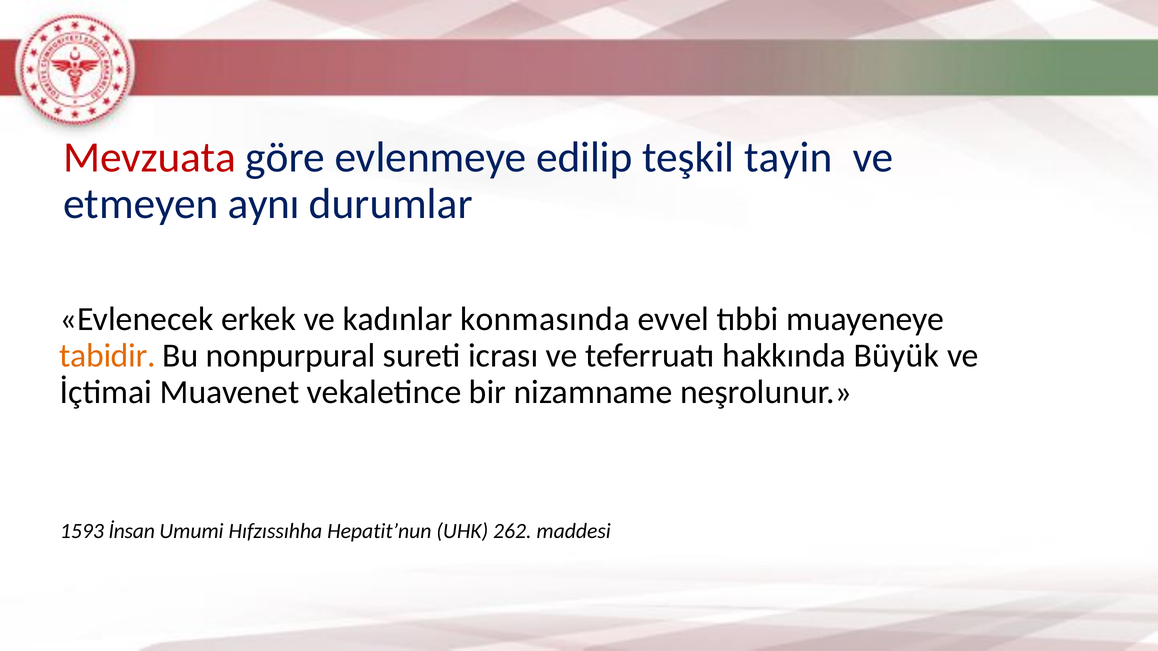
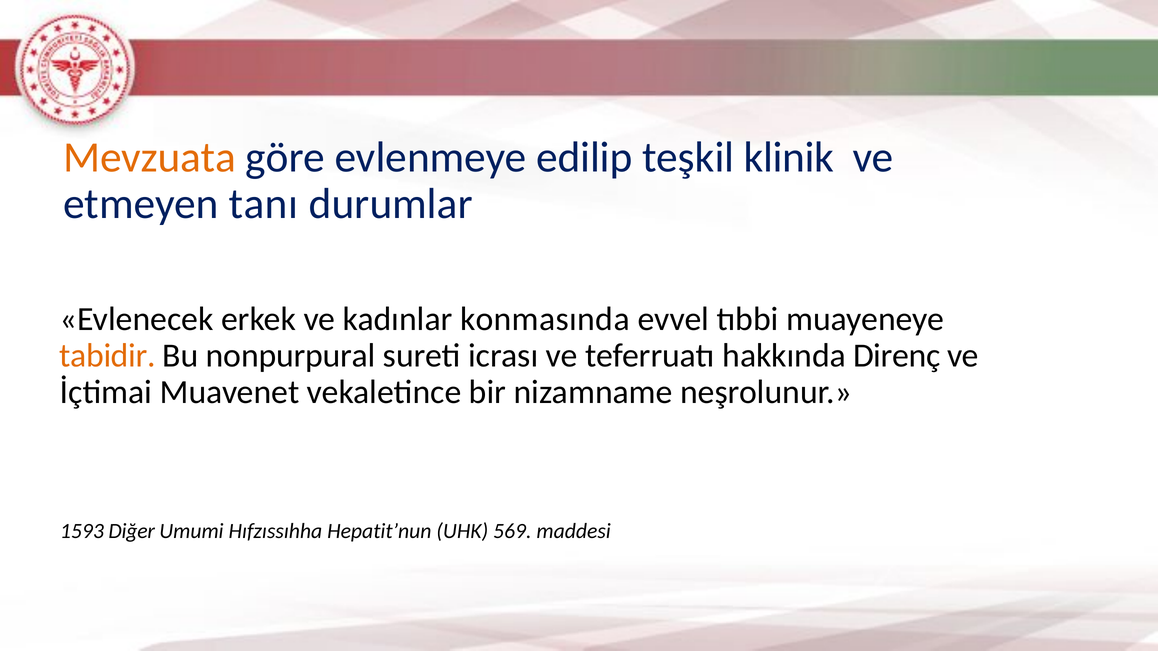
Mevzuata colour: red -> orange
tayin: tayin -> klinik
aynı: aynı -> tanı
Büyük: Büyük -> Direnç
İnsan: İnsan -> Diğer
262: 262 -> 569
